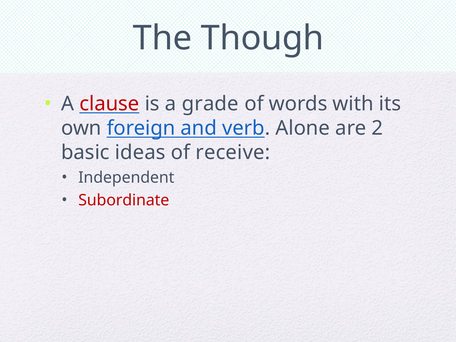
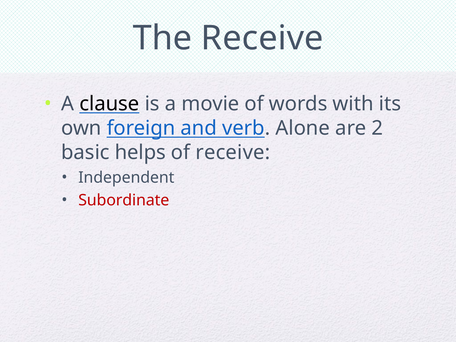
The Though: Though -> Receive
clause colour: red -> black
grade: grade -> movie
ideas: ideas -> helps
